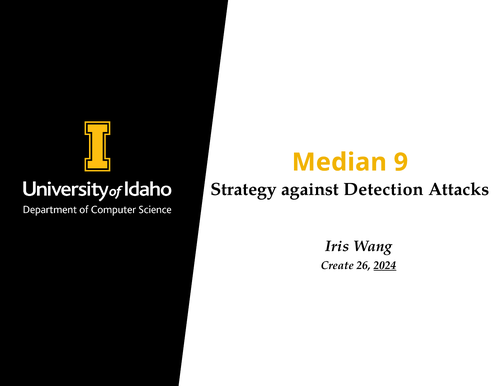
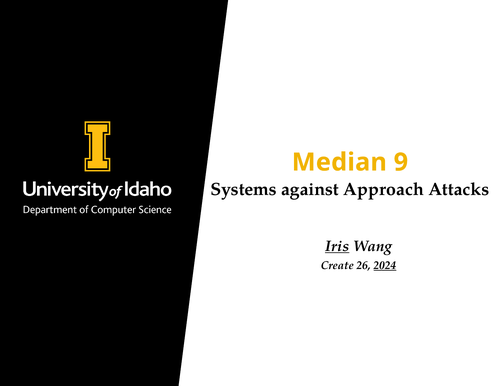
Strategy: Strategy -> Systems
Detection: Detection -> Approach
Iris underline: none -> present
